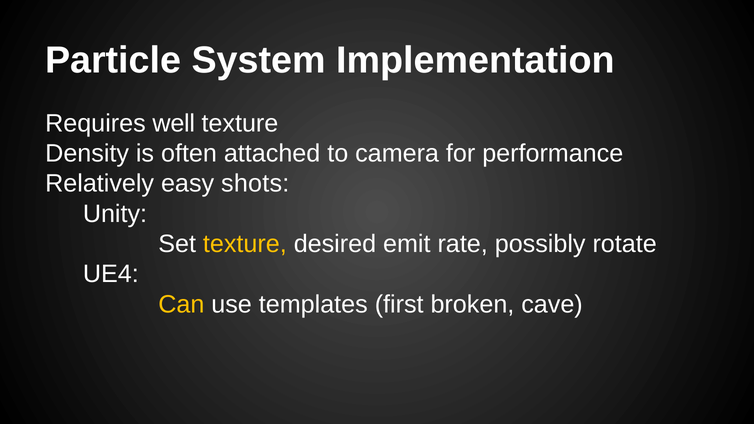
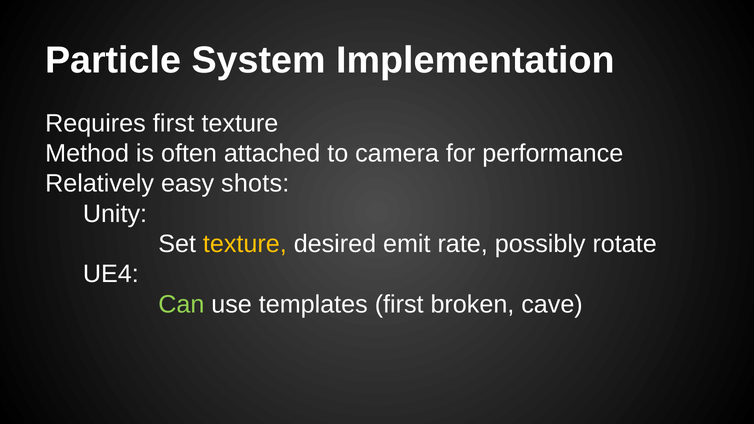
Requires well: well -> first
Density: Density -> Method
Can colour: yellow -> light green
